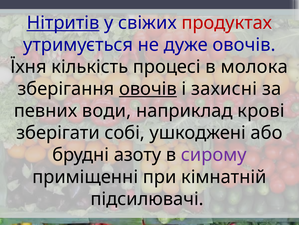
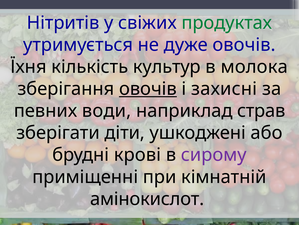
Нітритів underline: present -> none
продуктах colour: red -> green
процесі: процесі -> культур
крові: крові -> страв
собі: собі -> діти
азоту: азоту -> крові
підсилювачі: підсилювачі -> амінокислот
